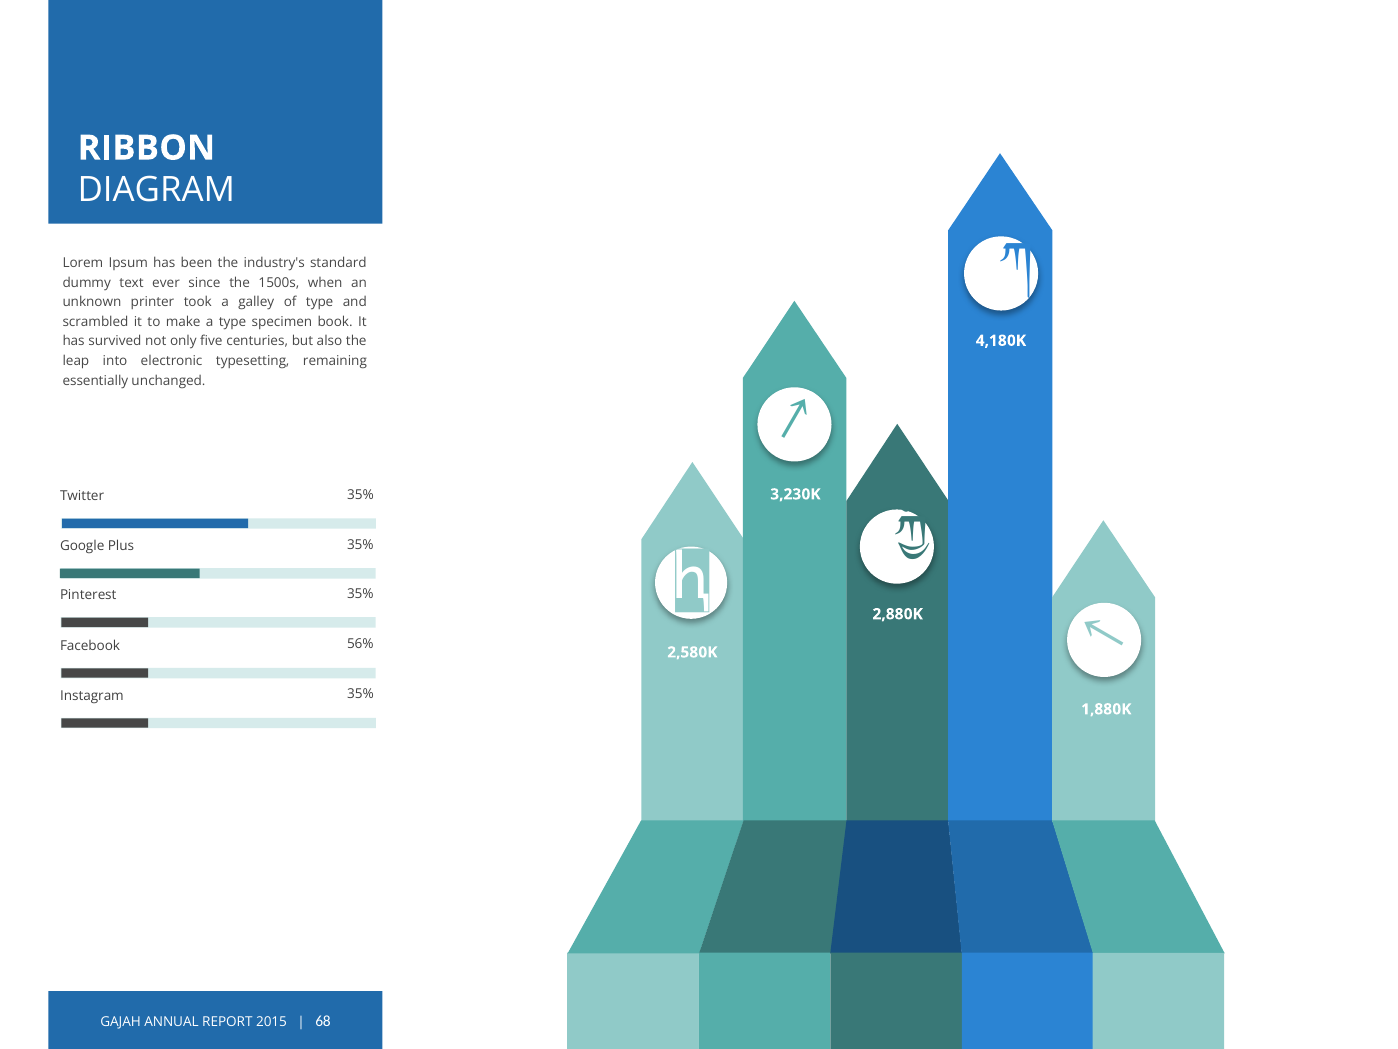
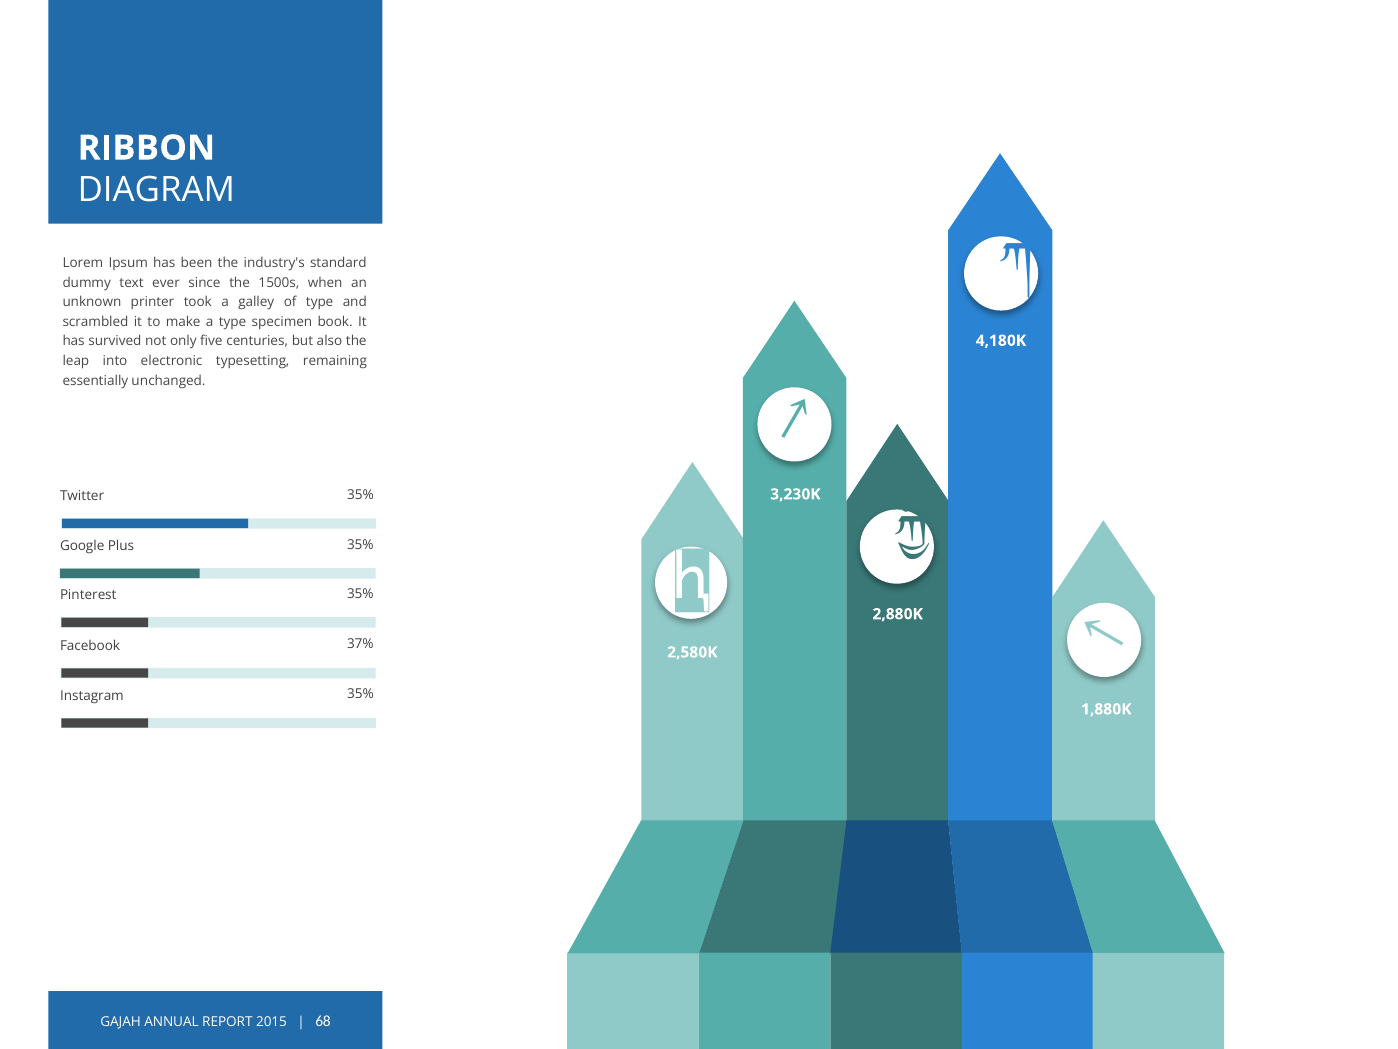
56%: 56% -> 37%
